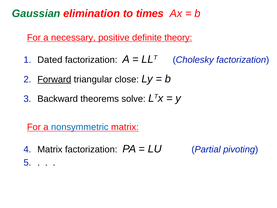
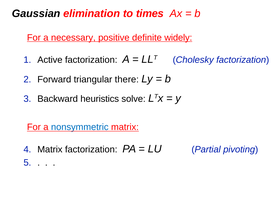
Gaussian colour: green -> black
theory: theory -> widely
Dated: Dated -> Active
Forward underline: present -> none
close: close -> there
theorems: theorems -> heuristics
